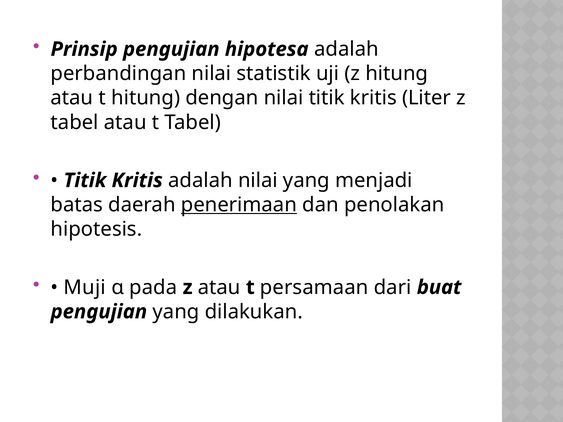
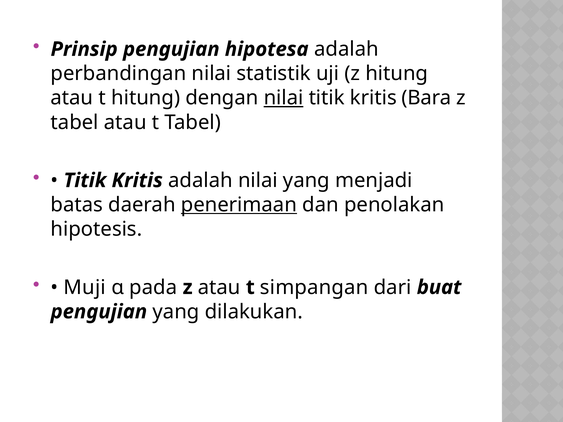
nilai at (284, 98) underline: none -> present
Liter: Liter -> Bara
persamaan: persamaan -> simpangan
